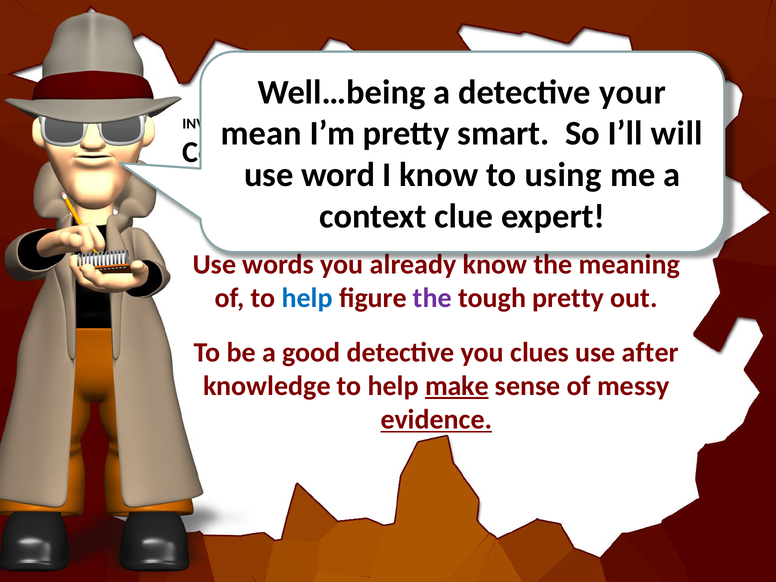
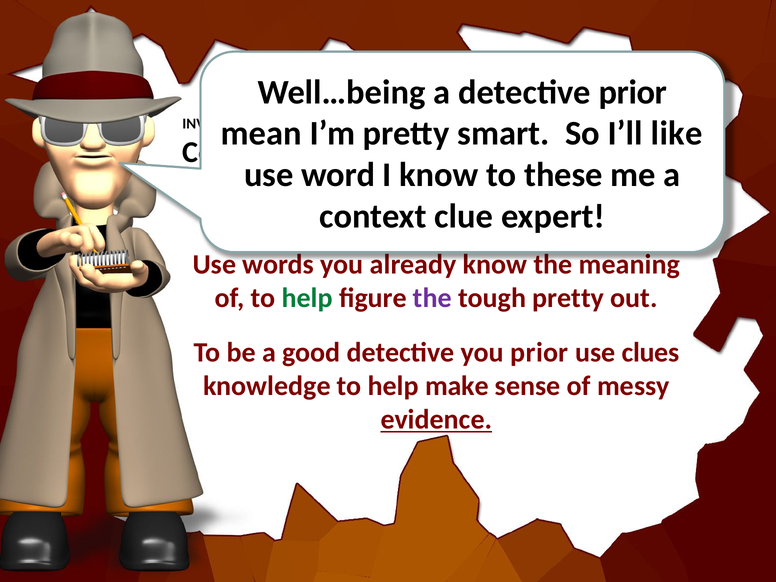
detective your: your -> prior
will: will -> like
using: using -> these
help at (307, 298) colour: blue -> green
you clues: clues -> prior
use after: after -> clues
make underline: present -> none
